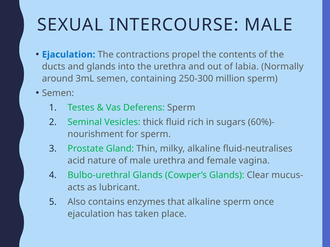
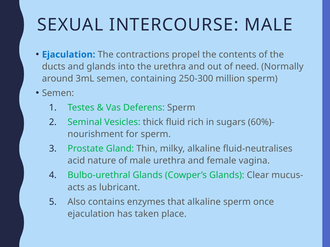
labia: labia -> need
